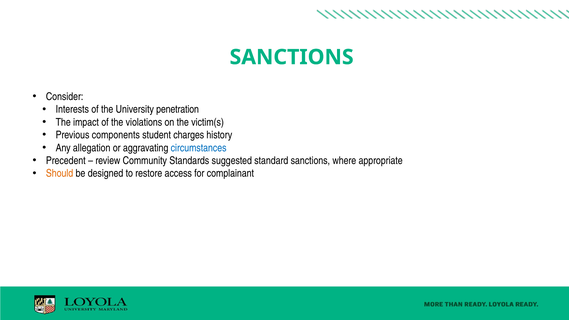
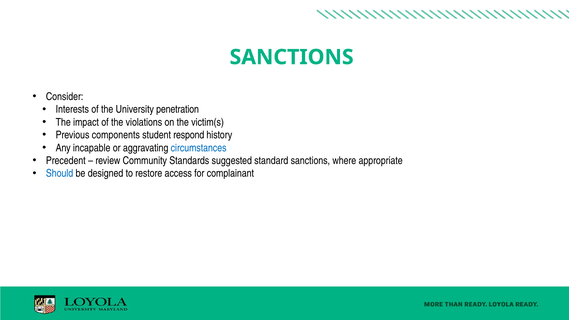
charges: charges -> respond
allegation: allegation -> incapable
Should colour: orange -> blue
